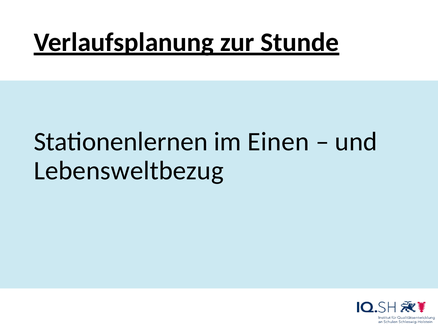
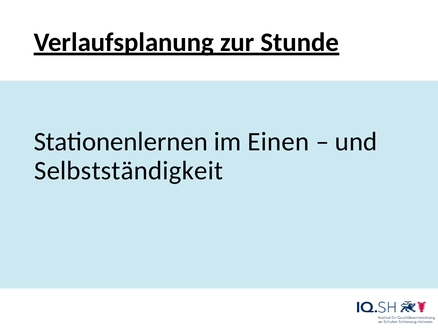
Lebensweltbezug: Lebensweltbezug -> Selbstständigkeit
